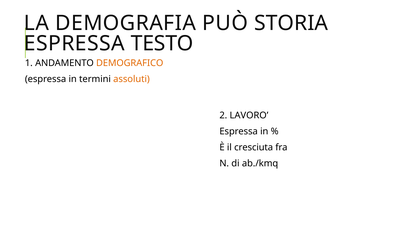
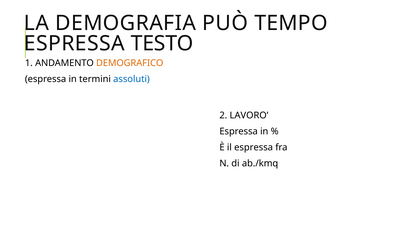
STORIA: STORIA -> TEMPO
assoluti colour: orange -> blue
il cresciuta: cresciuta -> espressa
